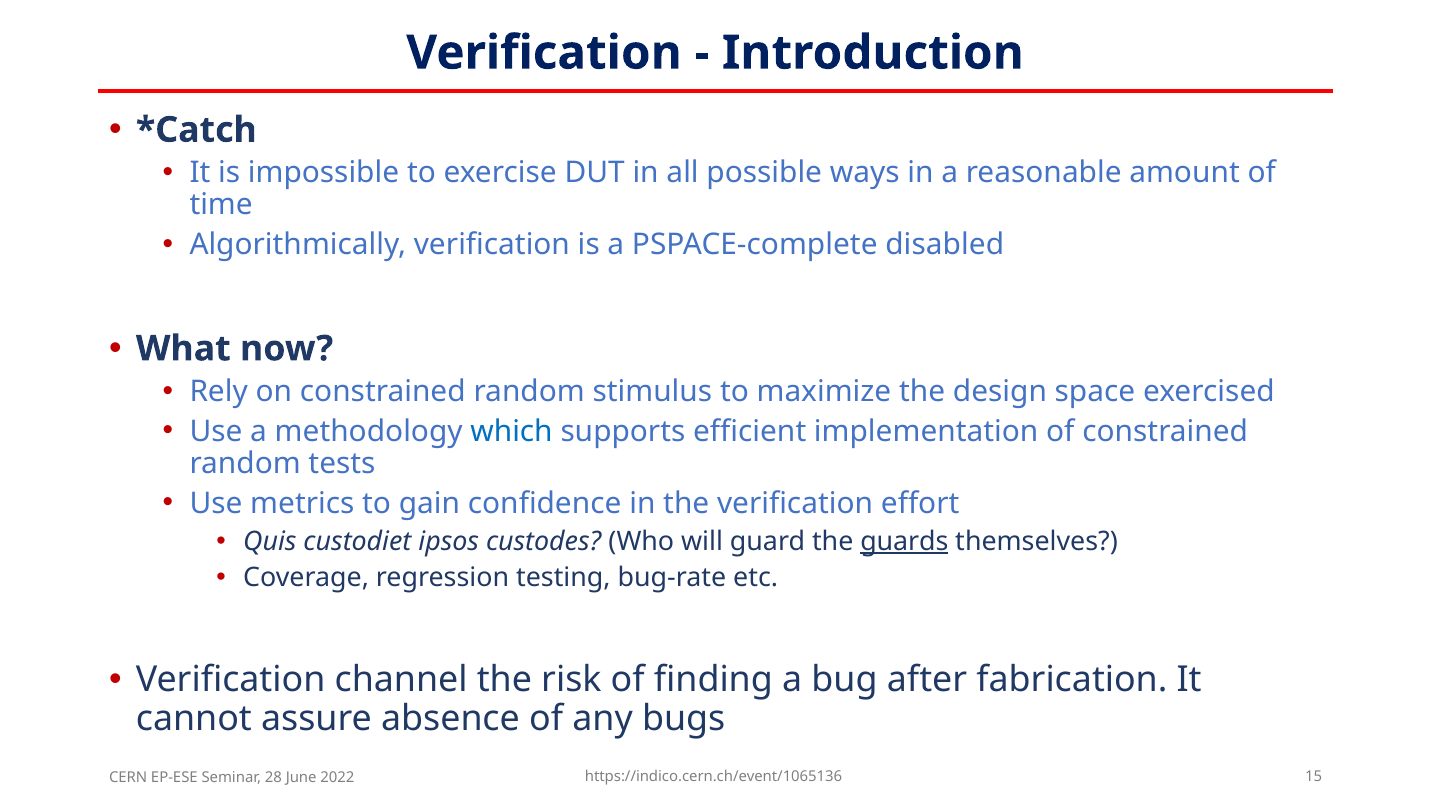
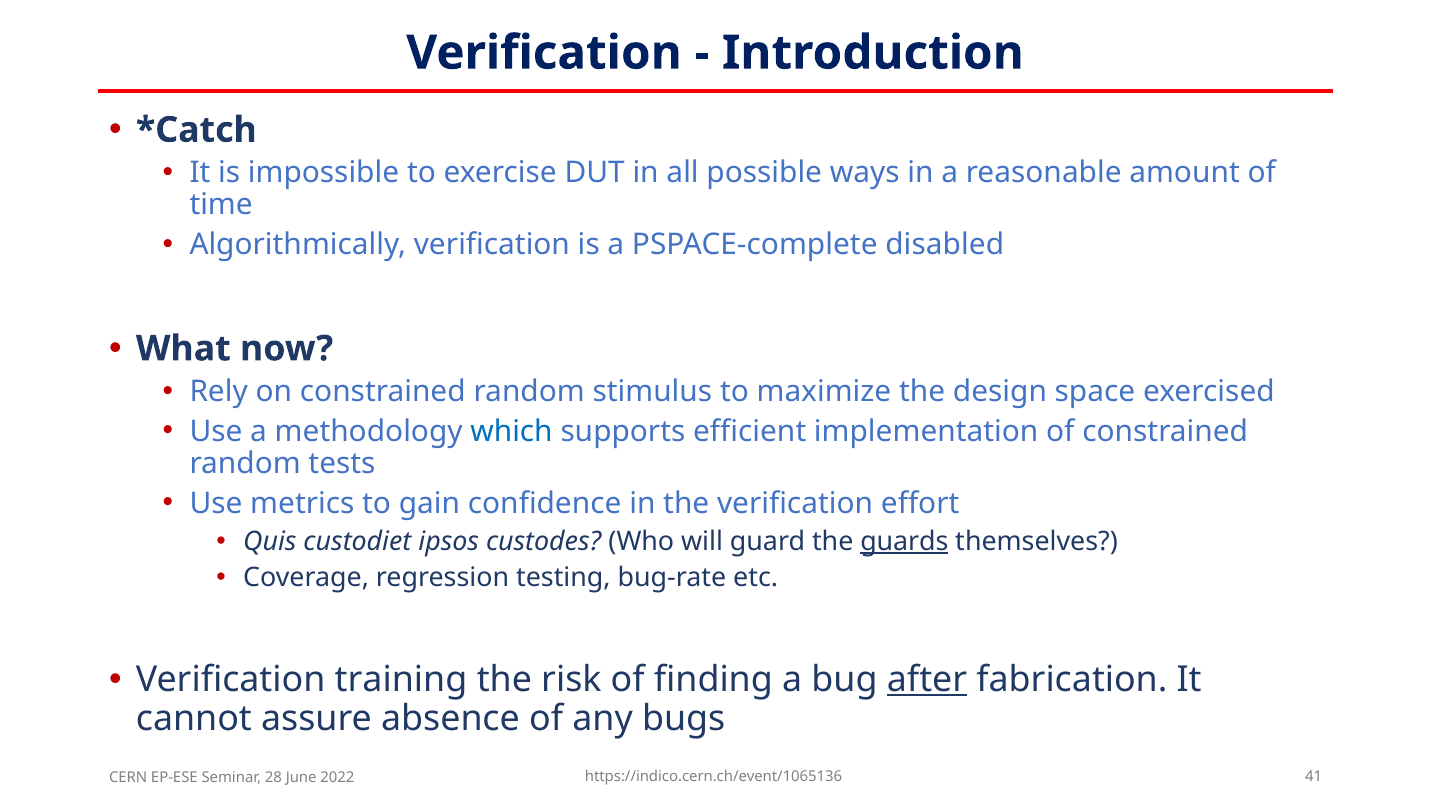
channel: channel -> training
after underline: none -> present
15: 15 -> 41
